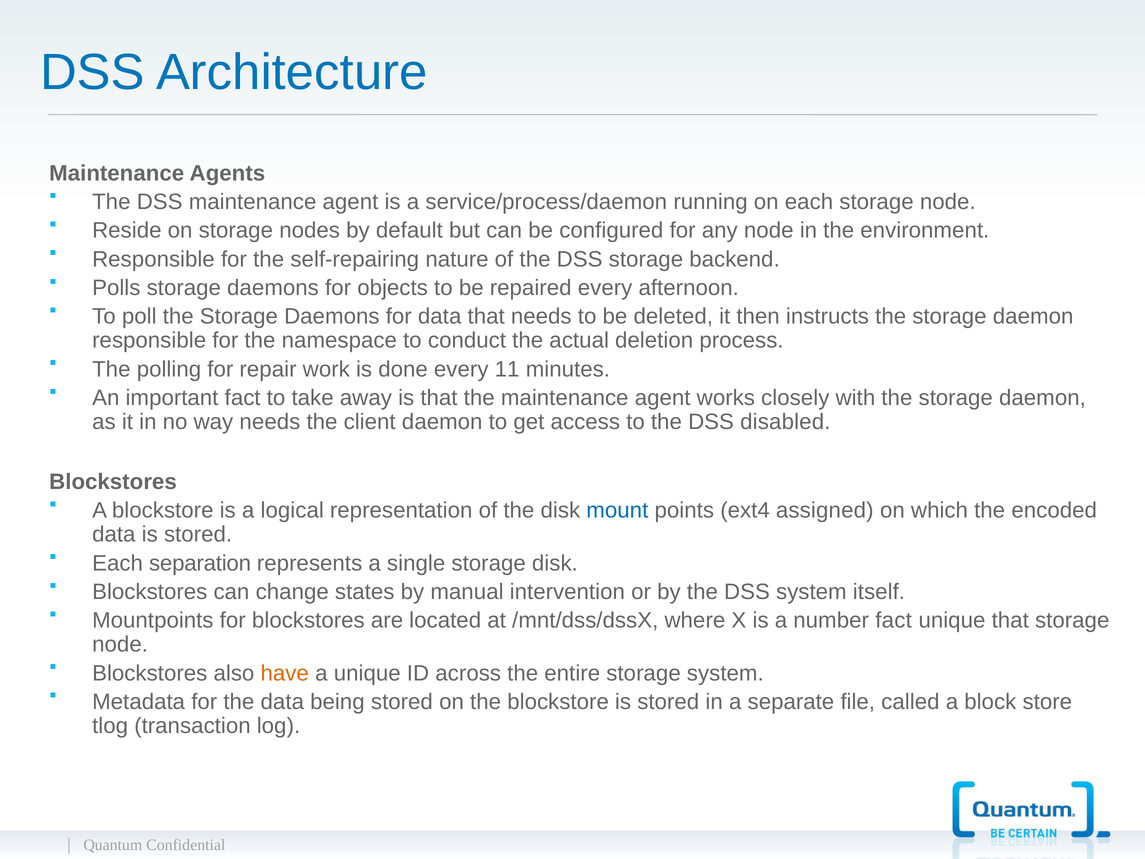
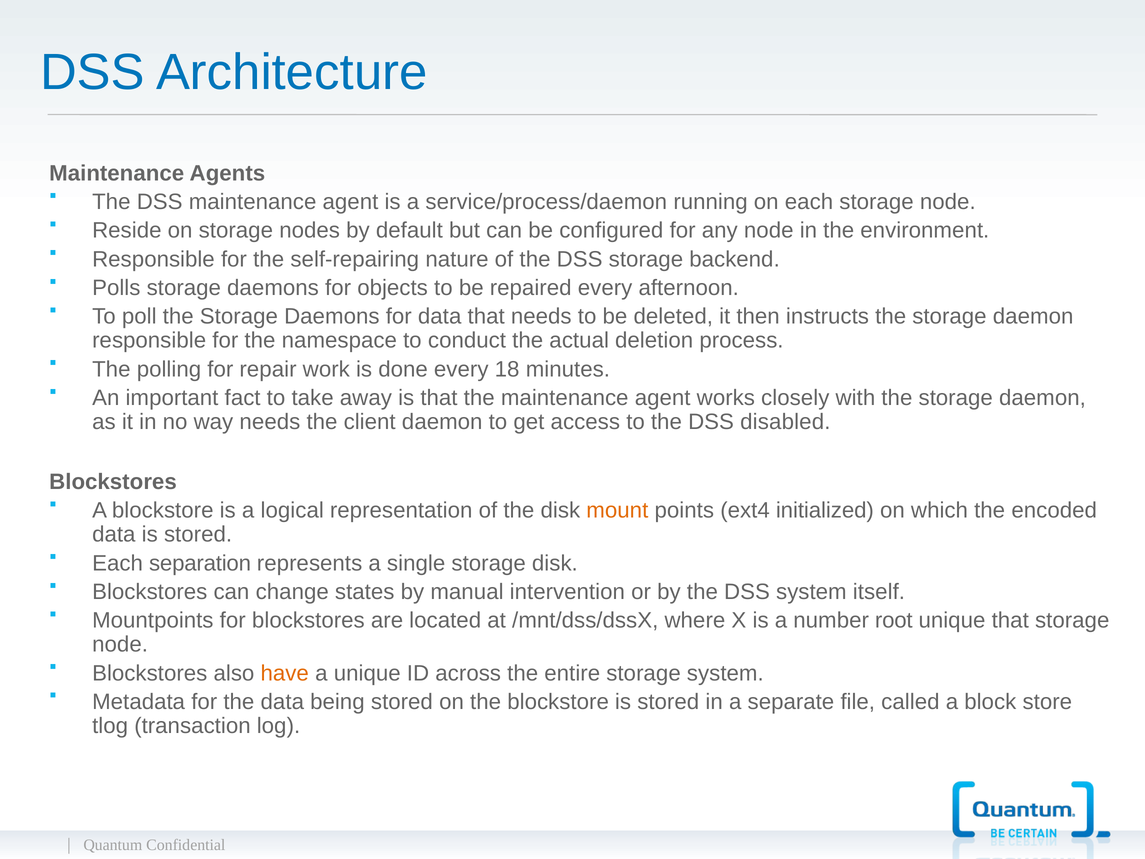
11: 11 -> 18
mount colour: blue -> orange
assigned: assigned -> initialized
number fact: fact -> root
